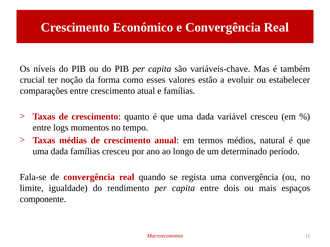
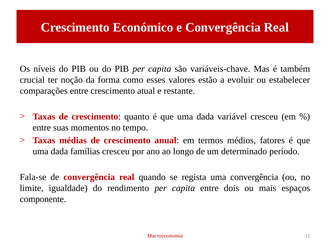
e famílias: famílias -> restante
logs: logs -> suas
natural: natural -> fatores
